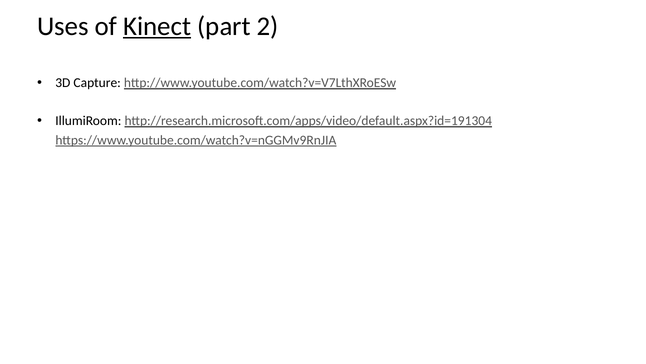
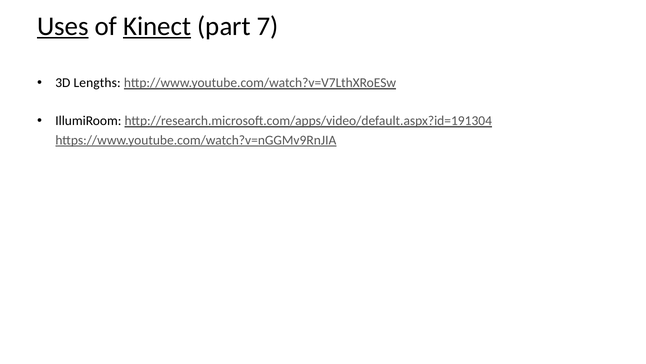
Uses underline: none -> present
2: 2 -> 7
Capture: Capture -> Lengths
